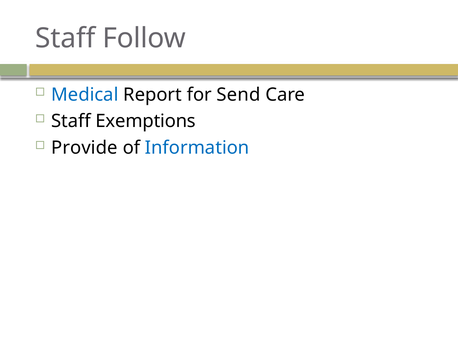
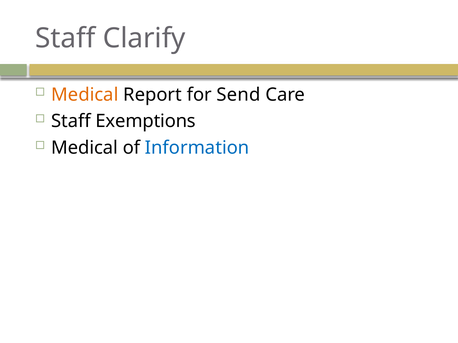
Follow: Follow -> Clarify
Medical at (85, 95) colour: blue -> orange
Provide at (84, 148): Provide -> Medical
